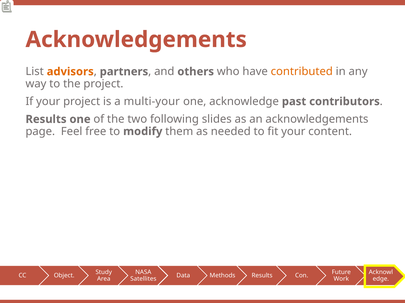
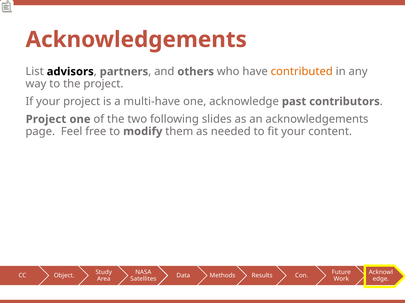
advisors colour: orange -> black
multi-your: multi-your -> multi-have
Results at (46, 120): Results -> Project
